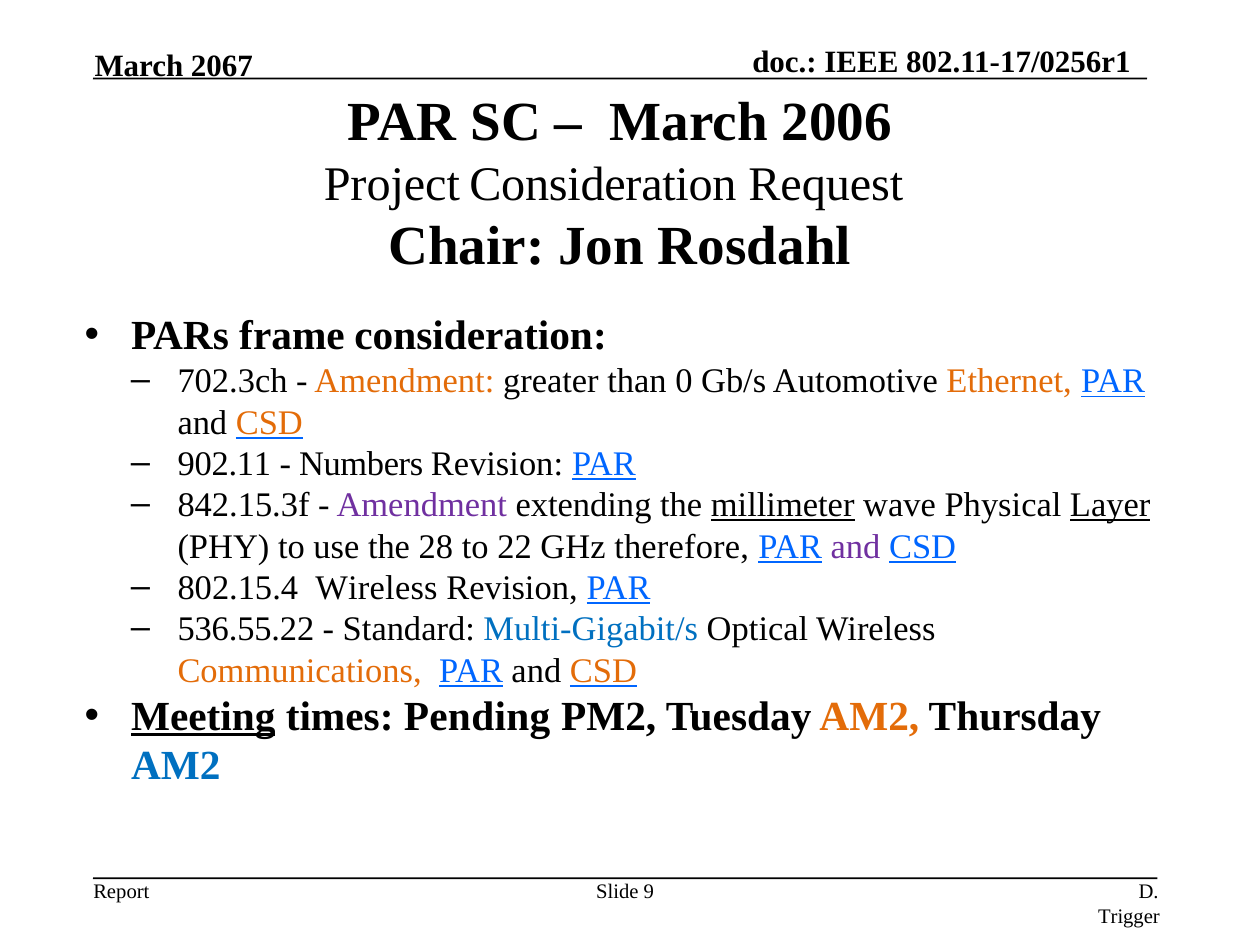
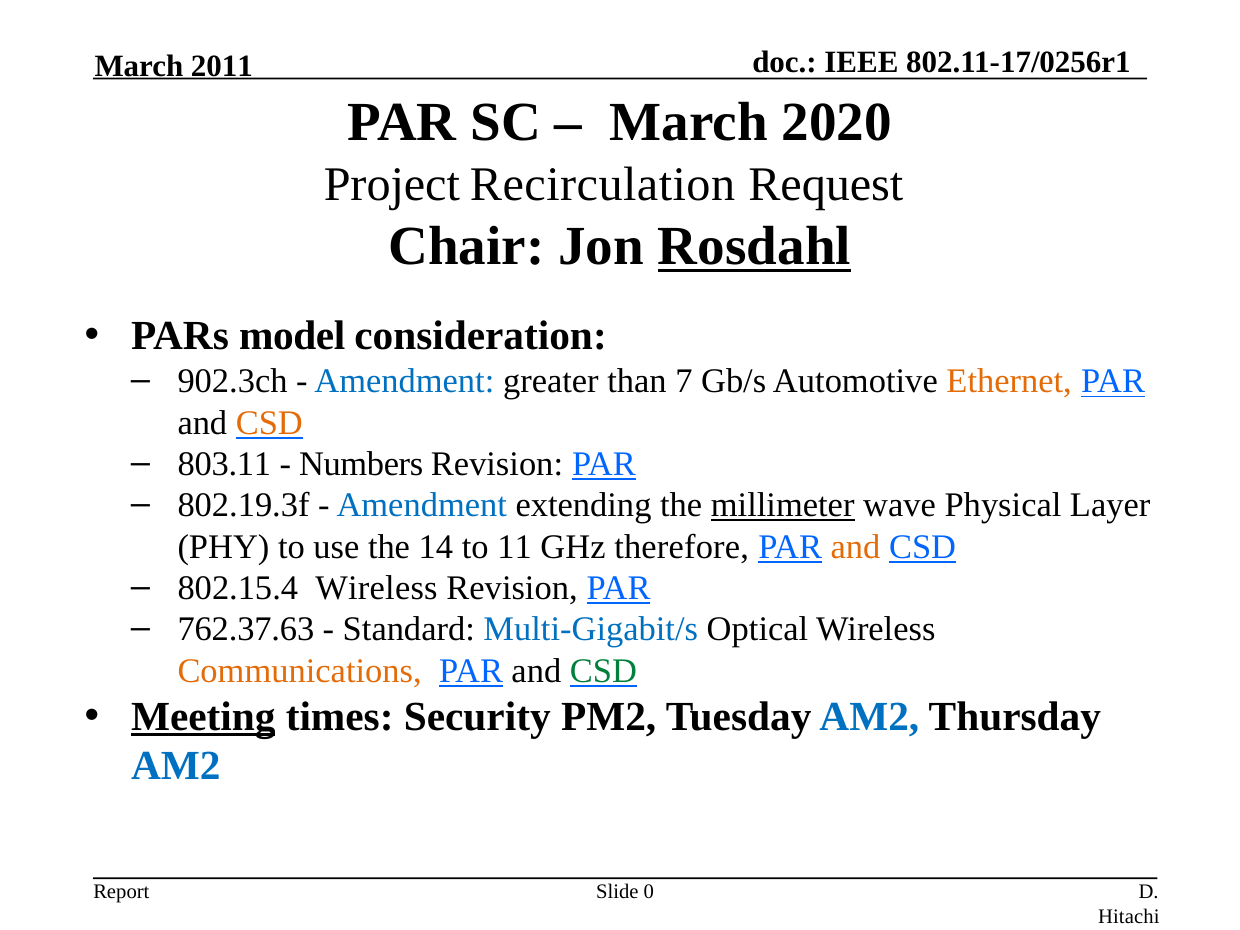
2067: 2067 -> 2011
2006: 2006 -> 2020
Project Consideration: Consideration -> Recirculation
Rosdahl underline: none -> present
frame: frame -> model
702.3ch: 702.3ch -> 902.3ch
Amendment at (404, 381) colour: orange -> blue
0: 0 -> 7
902.11: 902.11 -> 803.11
842.15.3f: 842.15.3f -> 802.19.3f
Amendment at (422, 505) colour: purple -> blue
Layer underline: present -> none
28: 28 -> 14
22: 22 -> 11
and at (856, 547) colour: purple -> orange
536.55.22: 536.55.22 -> 762.37.63
CSD at (603, 671) colour: orange -> green
Pending: Pending -> Security
AM2 at (869, 717) colour: orange -> blue
9: 9 -> 0
Trigger: Trigger -> Hitachi
